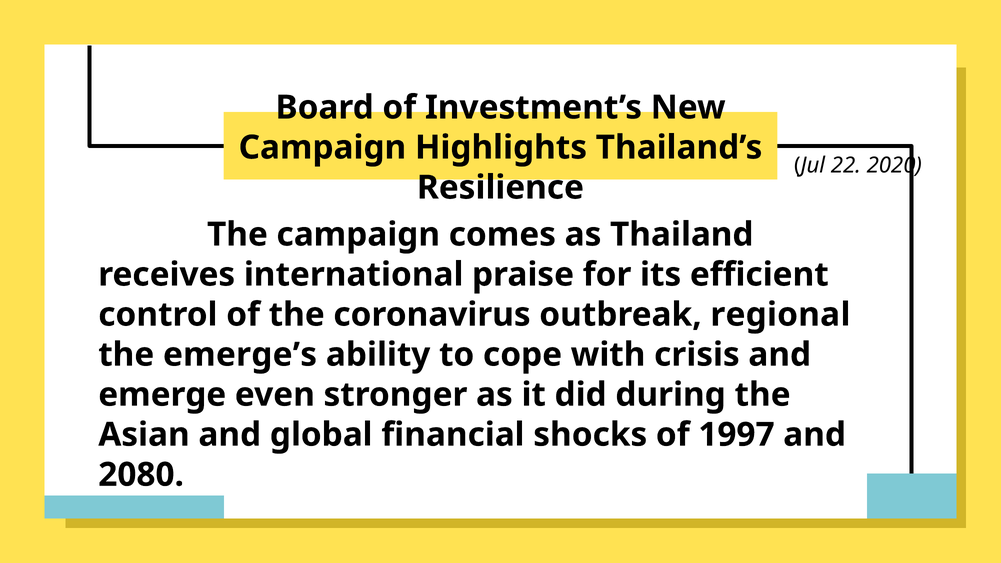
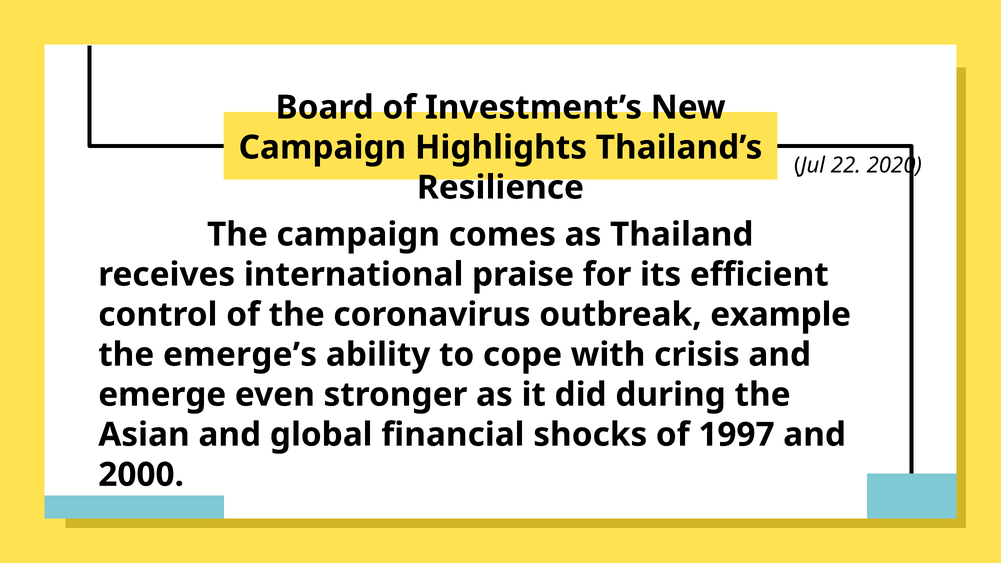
regional: regional -> example
2080: 2080 -> 2000
